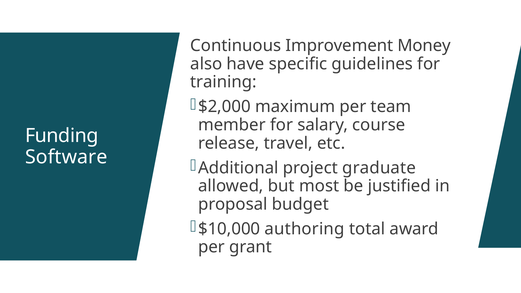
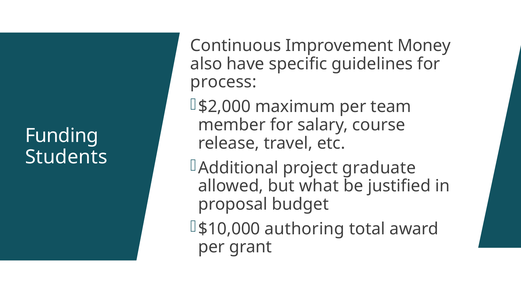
training: training -> process
Software: Software -> Students
most: most -> what
